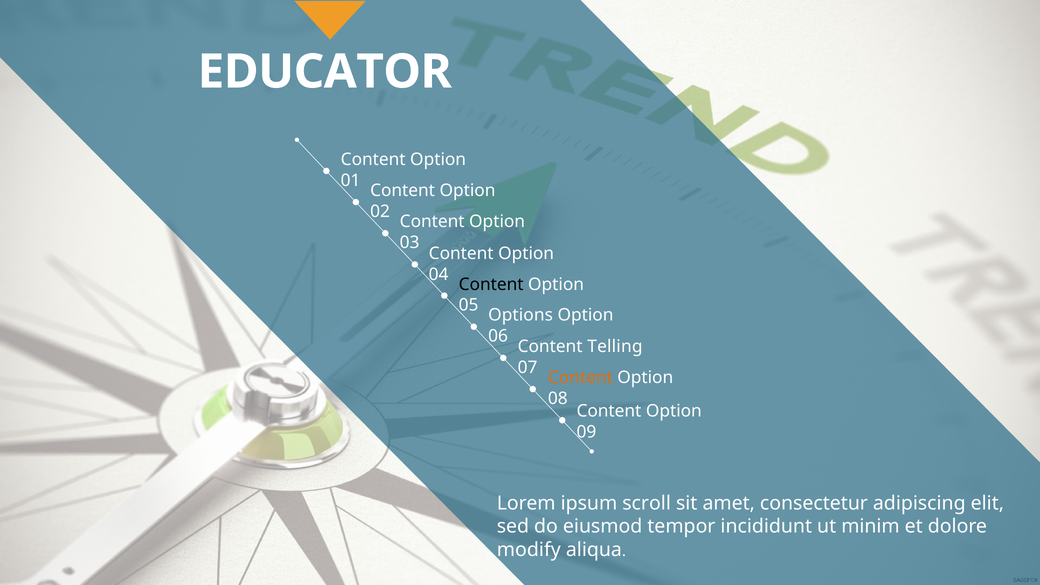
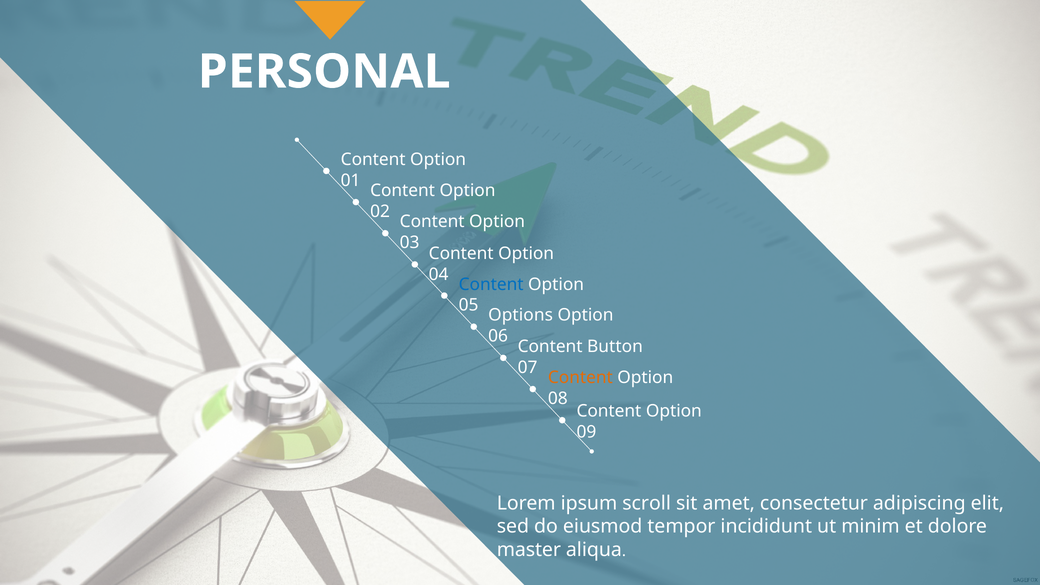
EDUCATOR: EDUCATOR -> PERSONAL
Content at (491, 284) colour: black -> blue
Telling: Telling -> Button
modify: modify -> master
